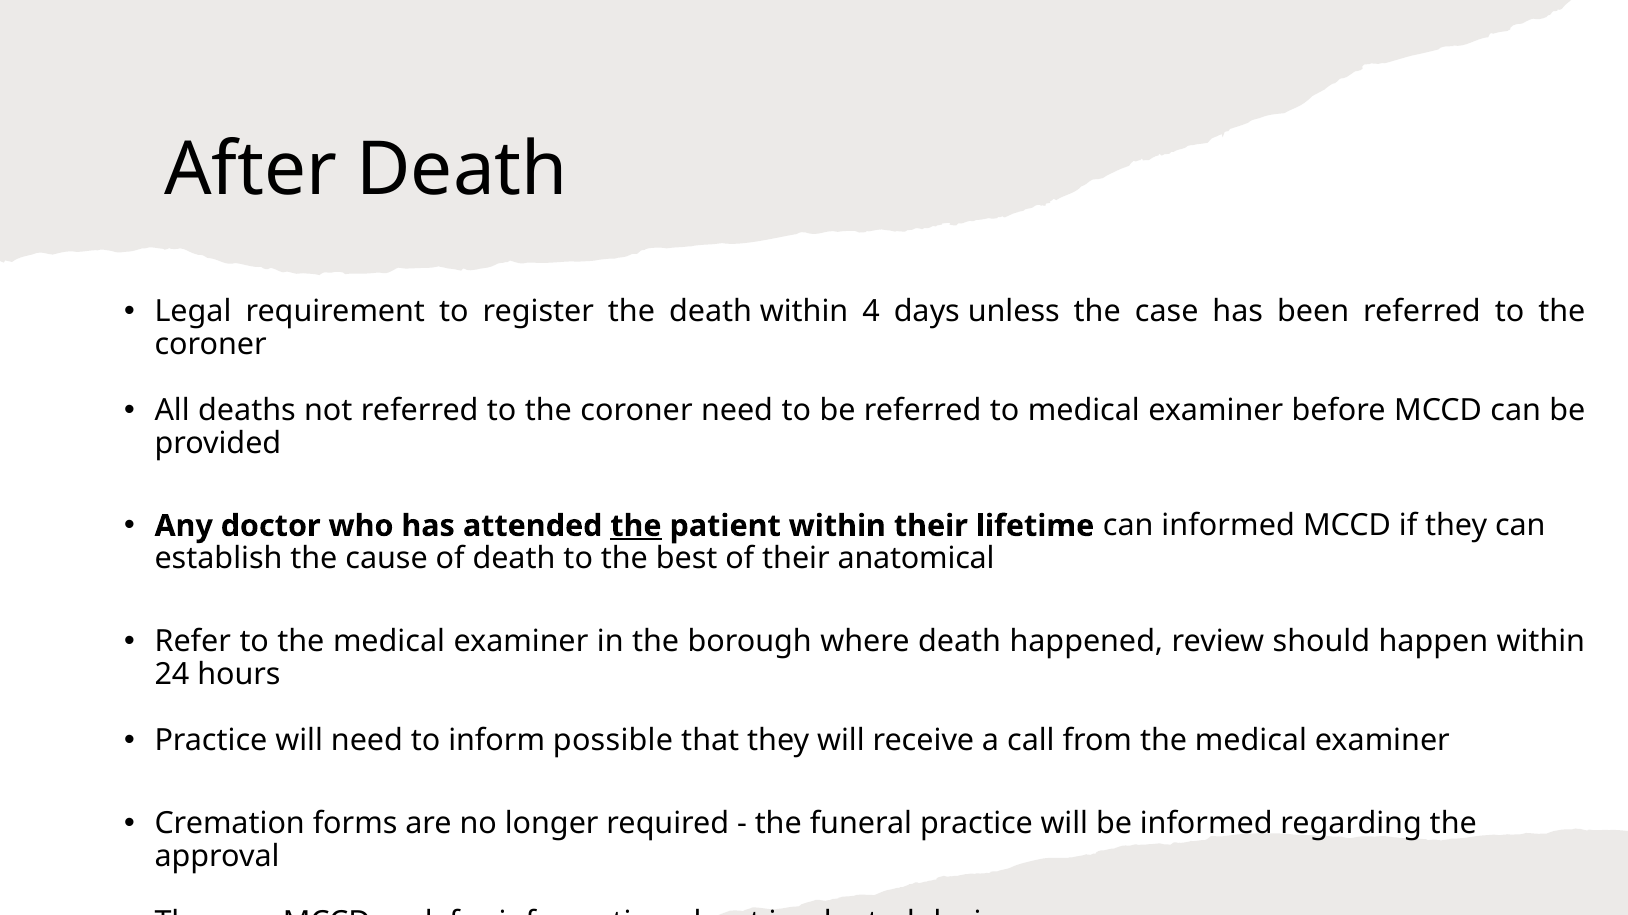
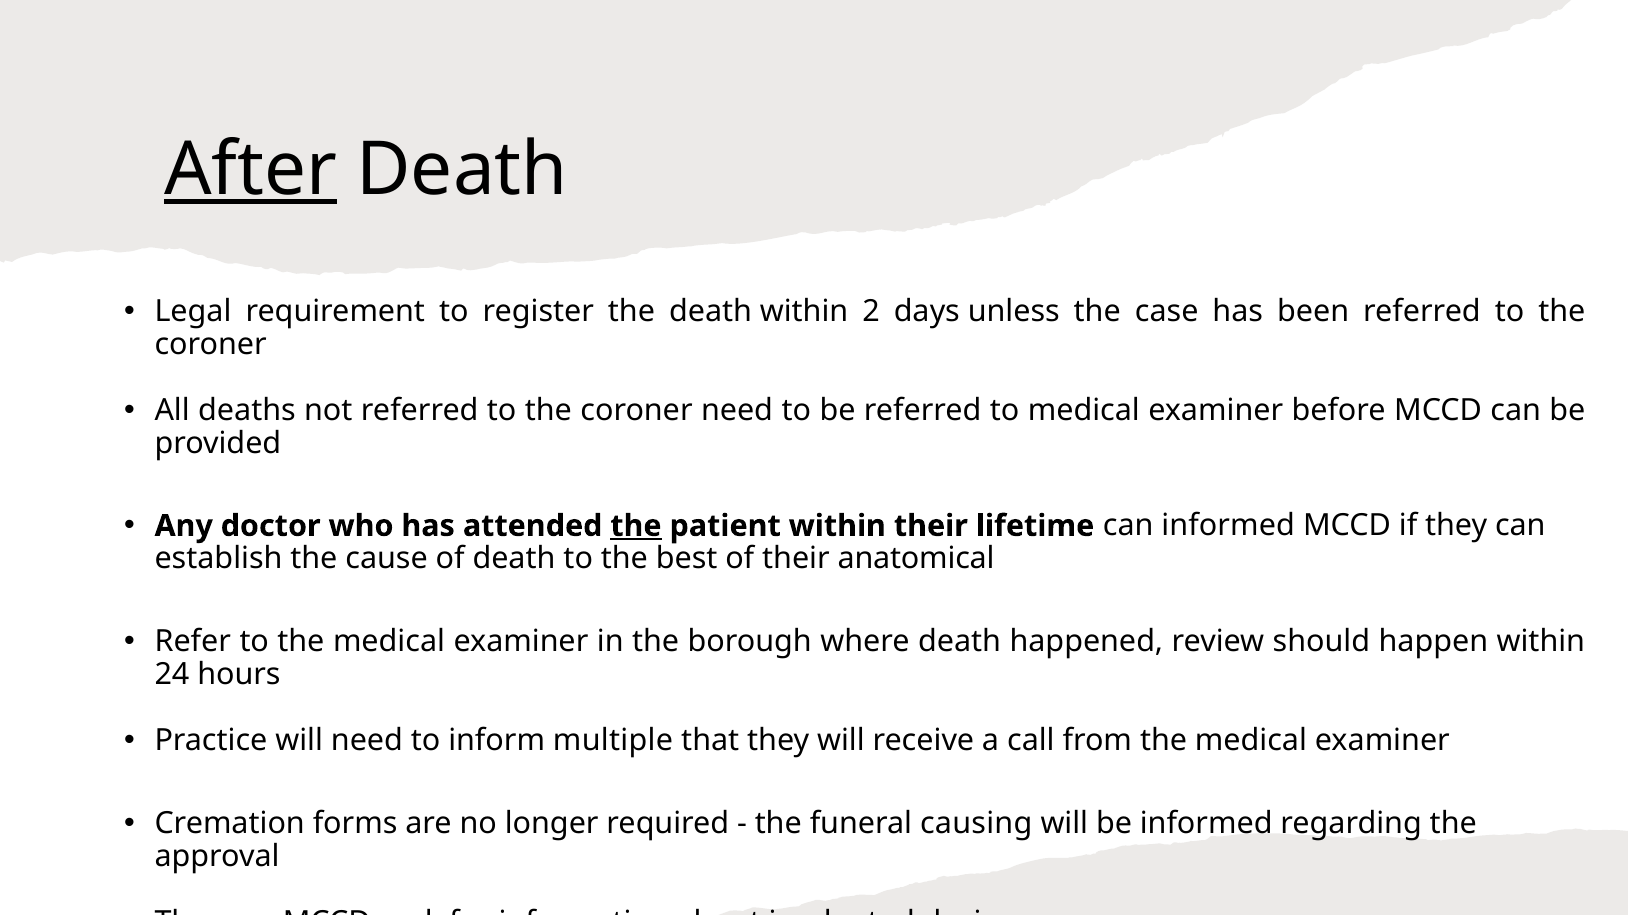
After underline: none -> present
4: 4 -> 2
possible: possible -> multiple
funeral practice: practice -> causing
